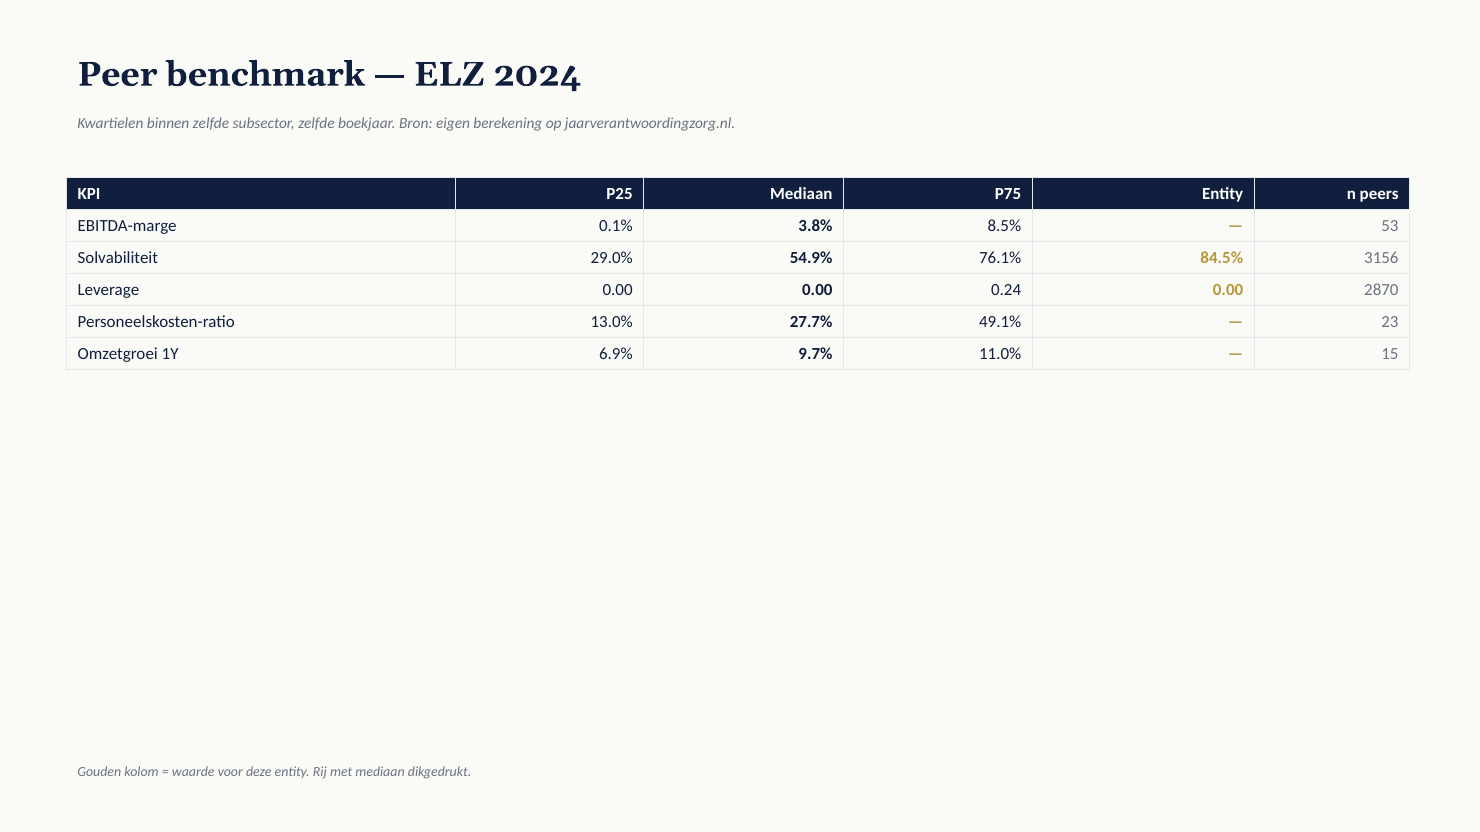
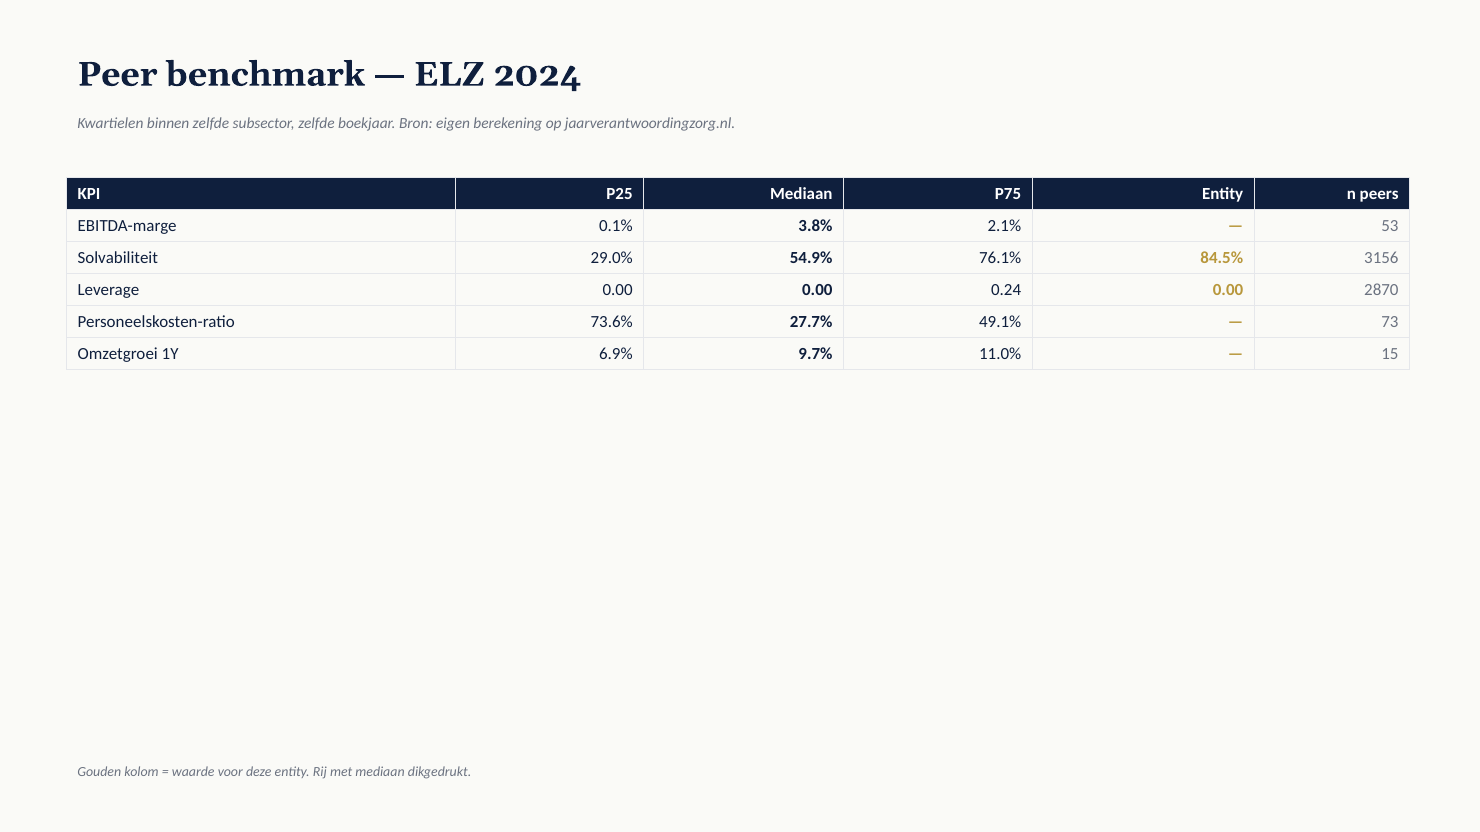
8.5%: 8.5% -> 2.1%
13.0%: 13.0% -> 73.6%
23: 23 -> 73
